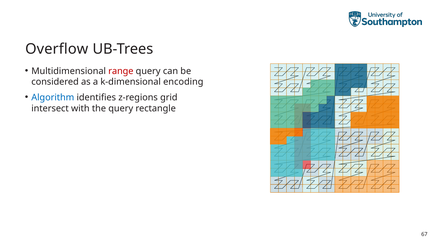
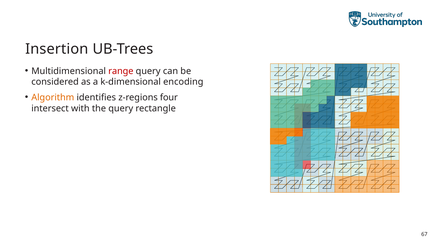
Overflow: Overflow -> Insertion
Algorithm colour: blue -> orange
grid: grid -> four
